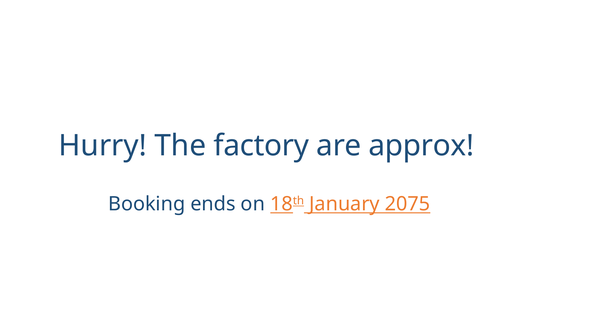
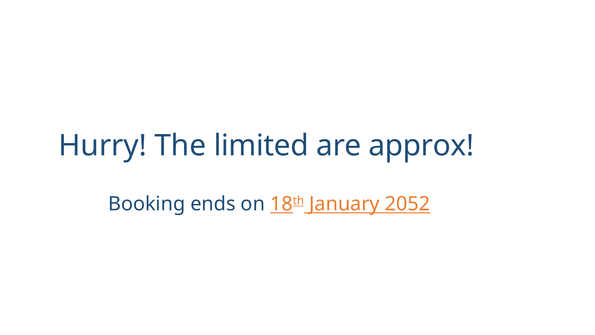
factory: factory -> limited
2075: 2075 -> 2052
